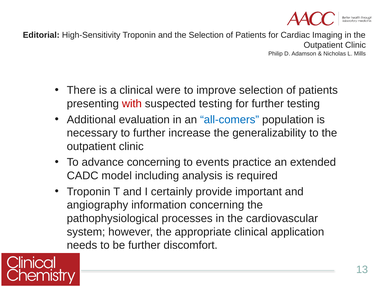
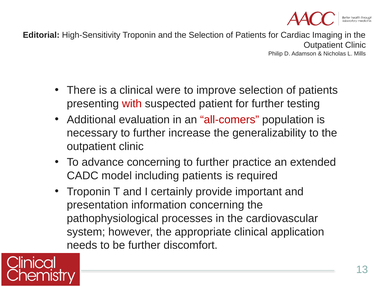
suspected testing: testing -> patient
all-comers colour: blue -> red
events at (212, 162): events -> further
including analysis: analysis -> patients
angiography: angiography -> presentation
